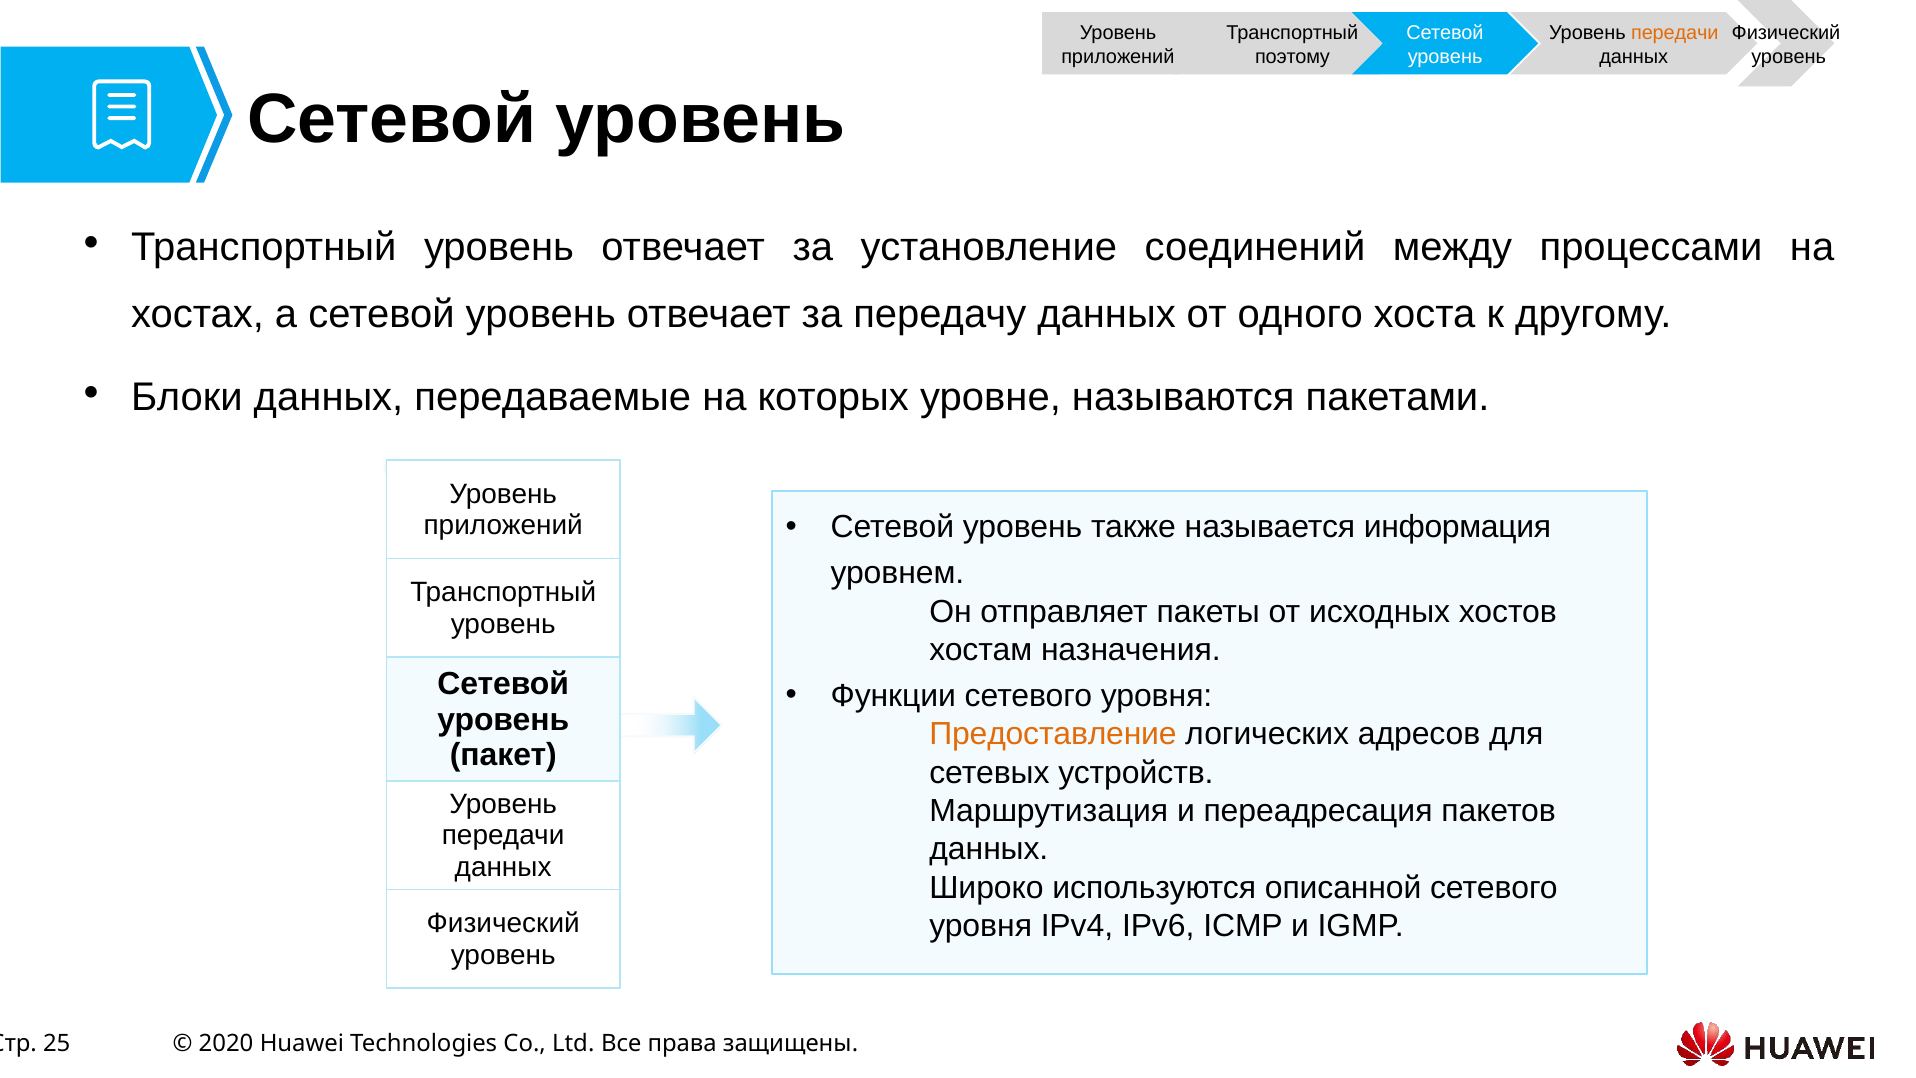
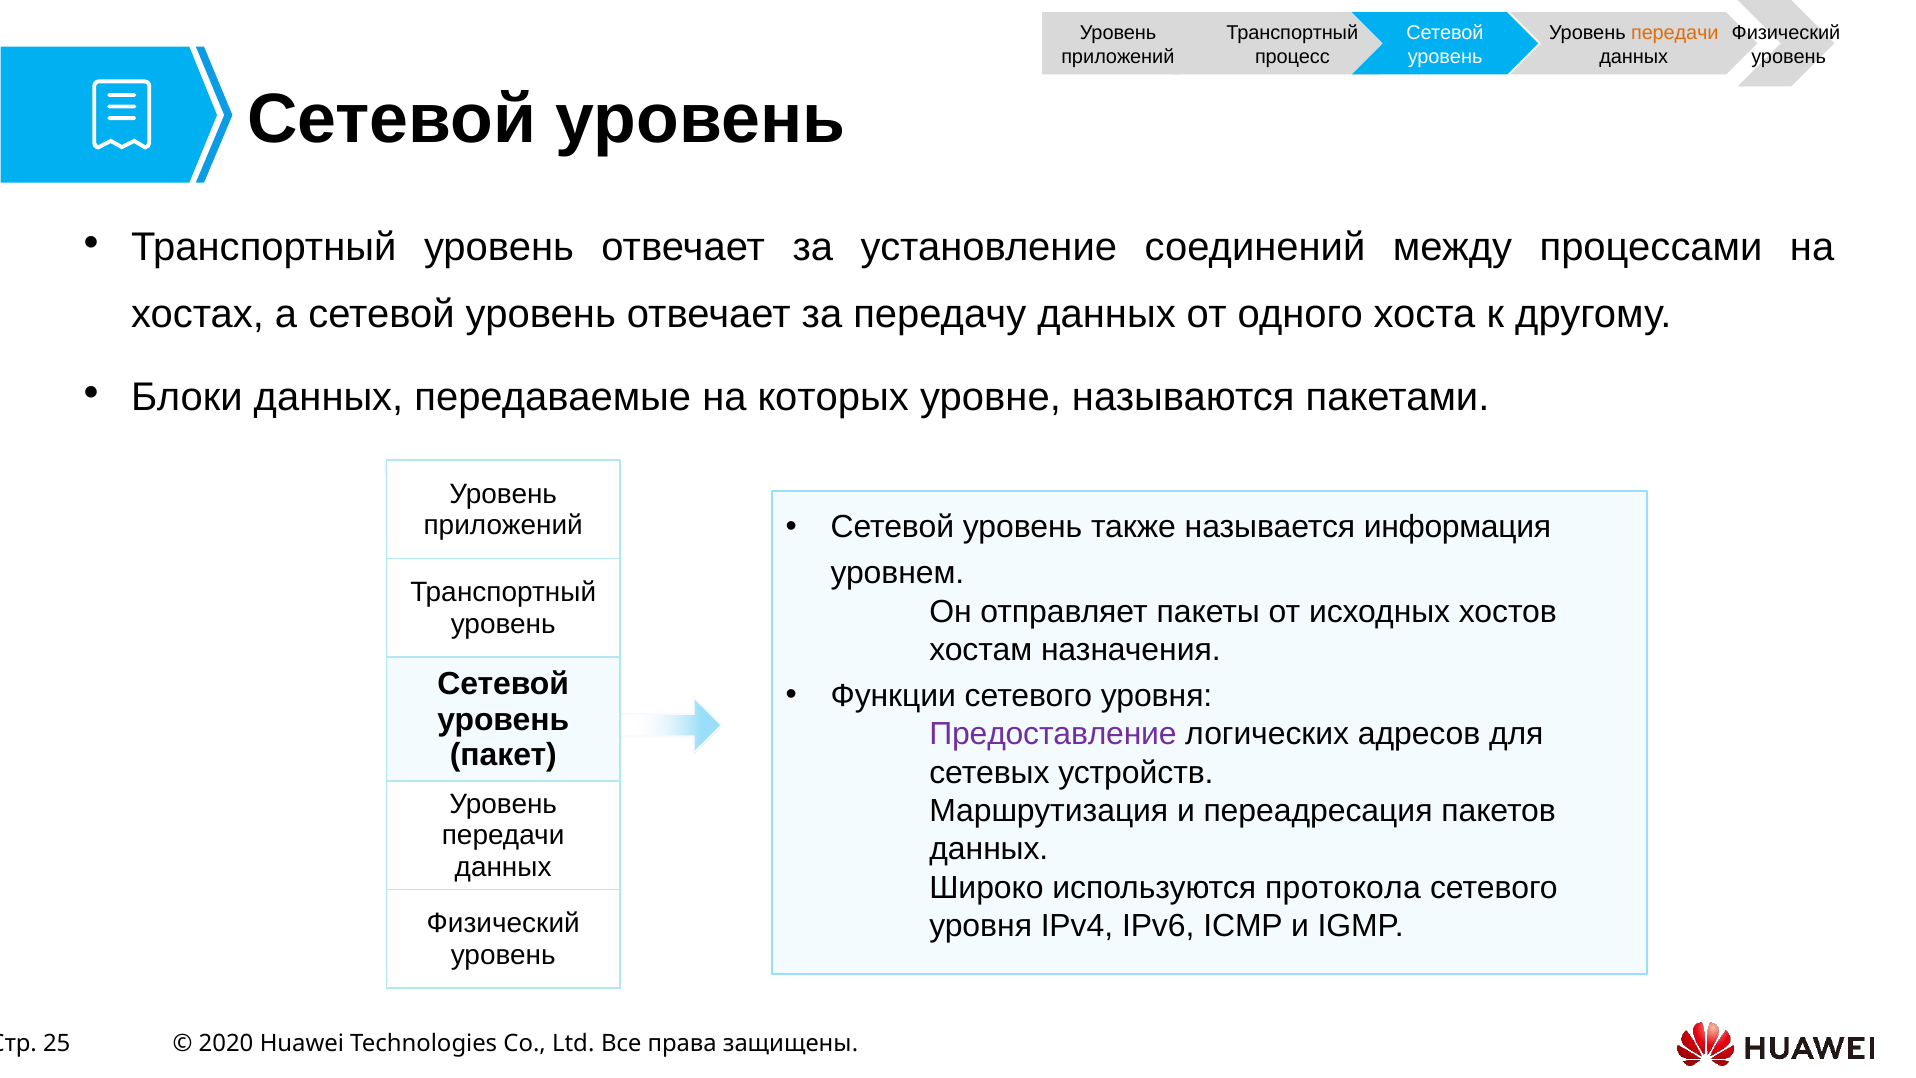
поэтому: поэтому -> процесс
Предоставление colour: orange -> purple
описанной: описанной -> протокола
